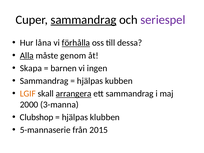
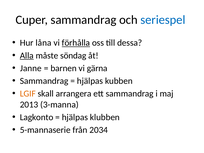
sammandrag at (84, 20) underline: present -> none
seriespel colour: purple -> blue
genom: genom -> söndag
Skapa: Skapa -> Janne
ingen: ingen -> gärna
arrangera underline: present -> none
2000: 2000 -> 2013
Clubshop: Clubshop -> Lagkonto
2015: 2015 -> 2034
